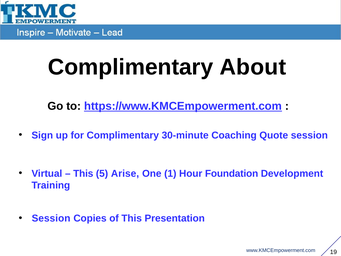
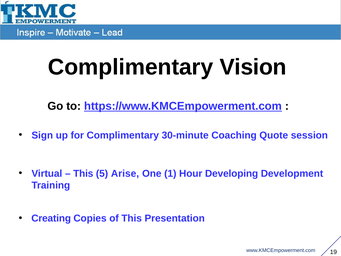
About: About -> Vision
Foundation: Foundation -> Developing
Session at (51, 218): Session -> Creating
